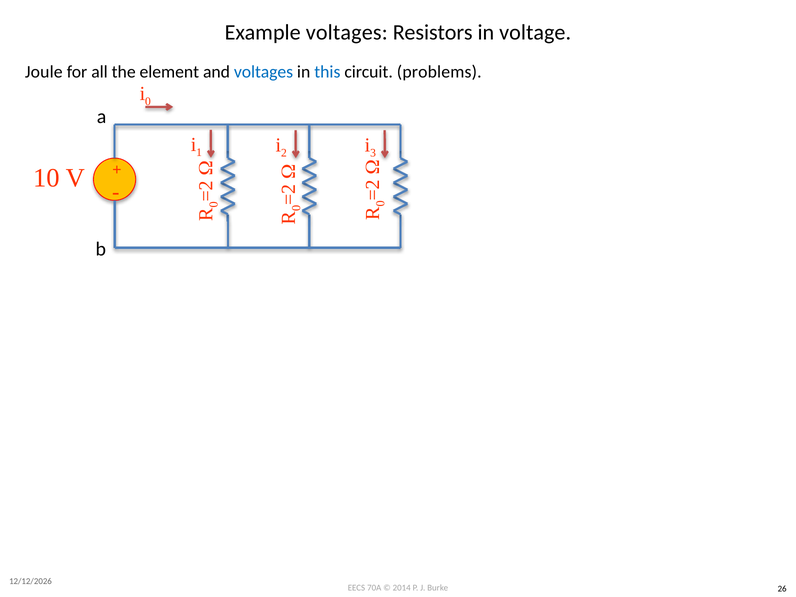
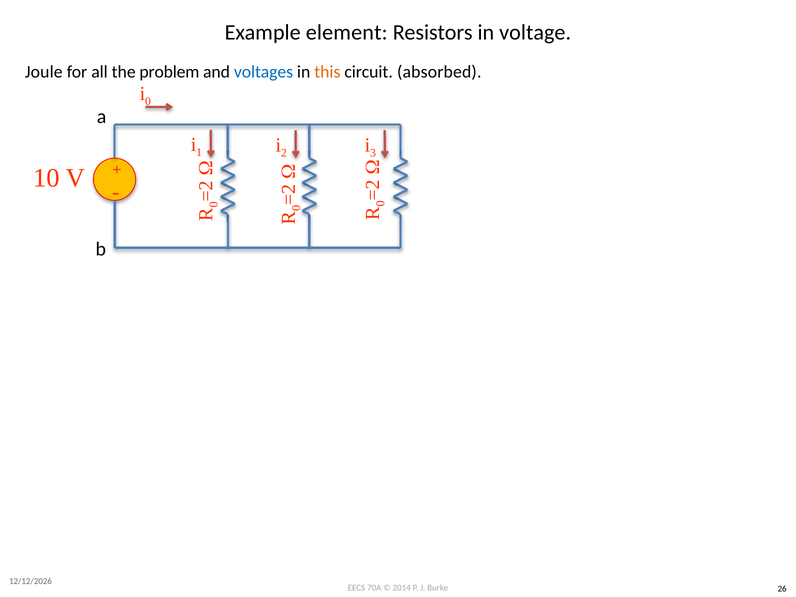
Example voltages: voltages -> element
element: element -> problem
this colour: blue -> orange
problems: problems -> absorbed
